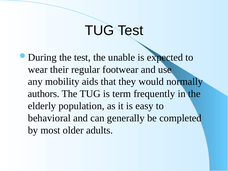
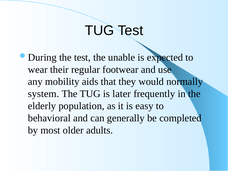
authors: authors -> system
term: term -> later
